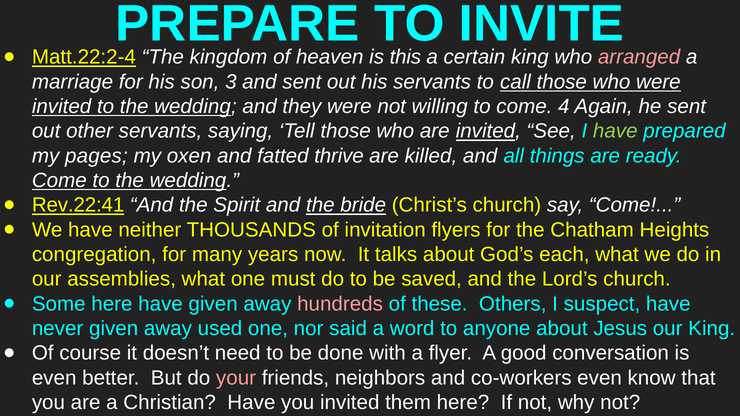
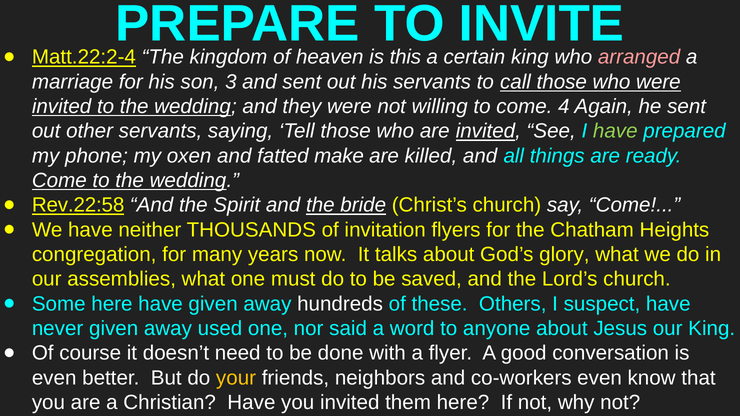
pages: pages -> phone
thrive: thrive -> make
Rev.22:41: Rev.22:41 -> Rev.22:58
each: each -> glory
hundreds colour: pink -> white
your colour: pink -> yellow
